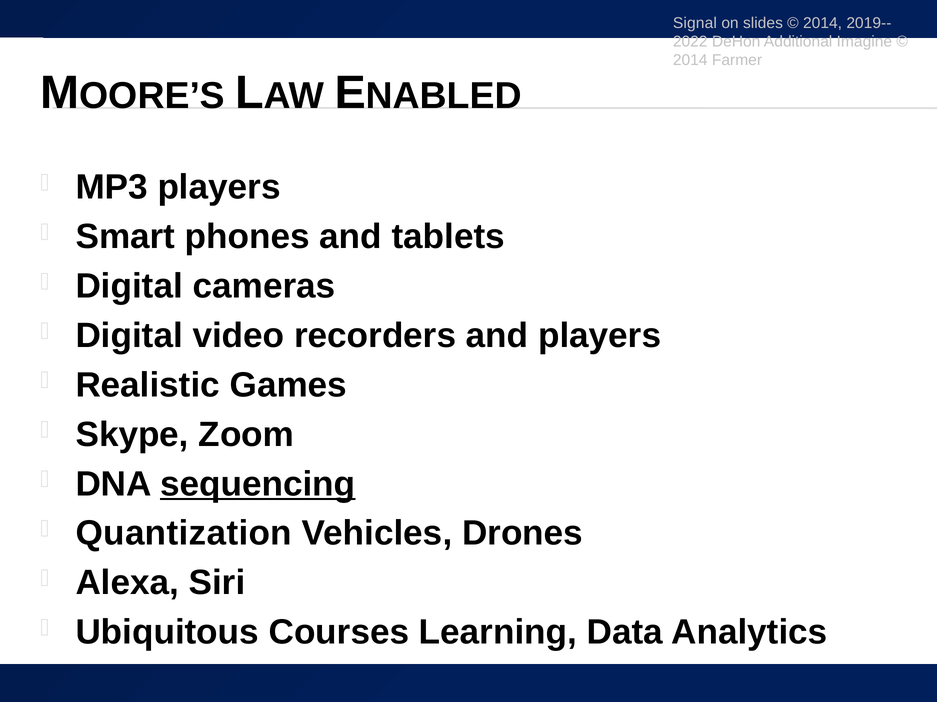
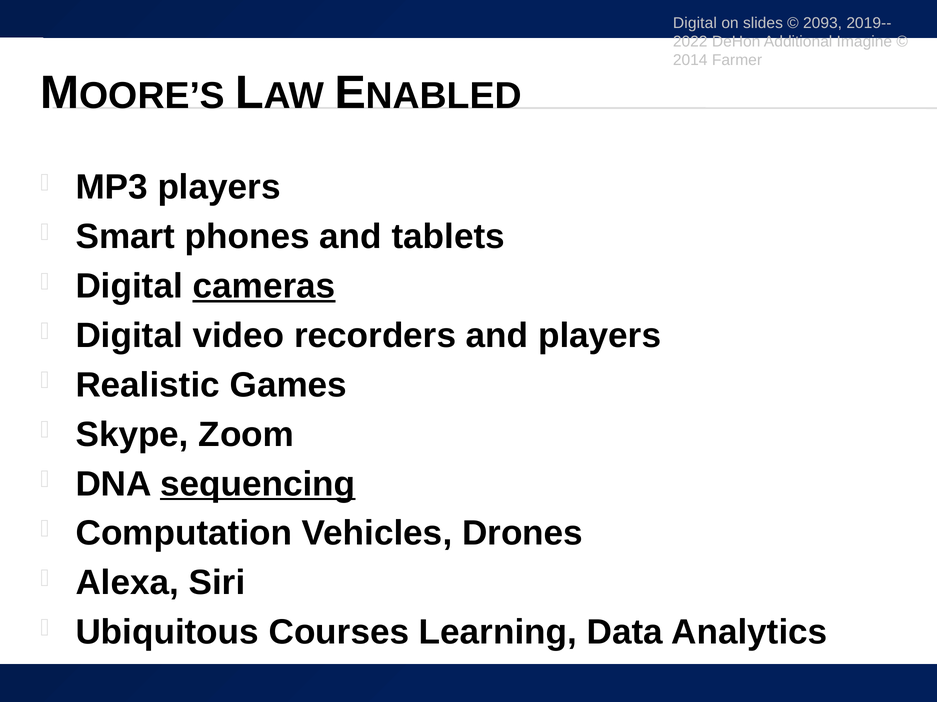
Signal at (695, 23): Signal -> Digital
2014 at (823, 23): 2014 -> 2093
cameras underline: none -> present
Quantization: Quantization -> Computation
